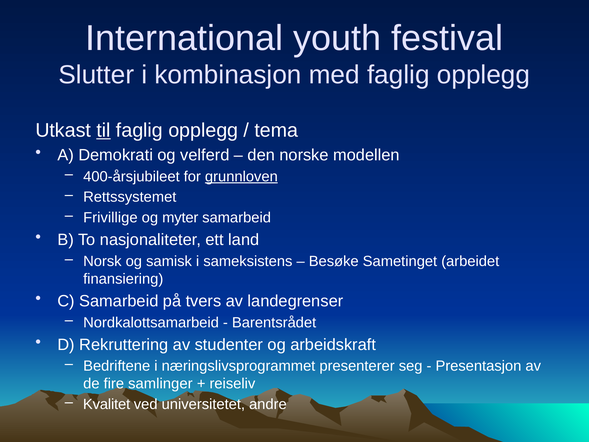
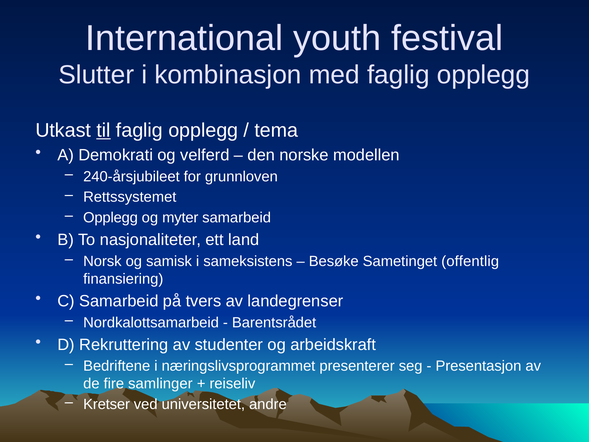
400-årsjubileet: 400-årsjubileet -> 240-årsjubileet
grunnloven underline: present -> none
Frivillige at (110, 218): Frivillige -> Opplegg
arbeidet: arbeidet -> offentlig
Kvalitet: Kvalitet -> Kretser
